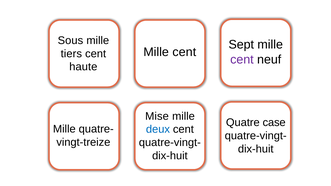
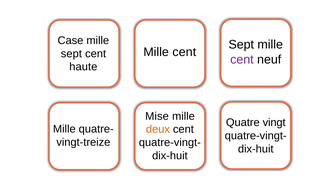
Sous: Sous -> Case
tiers at (71, 54): tiers -> sept
case: case -> vingt
deux colour: blue -> orange
